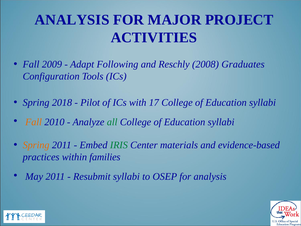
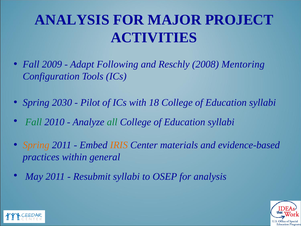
Graduates: Graduates -> Mentoring
2018: 2018 -> 2030
17: 17 -> 18
Fall at (34, 122) colour: orange -> green
IRIS colour: green -> orange
families: families -> general
